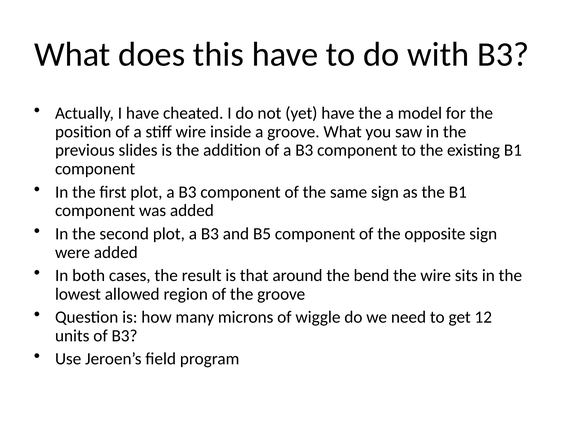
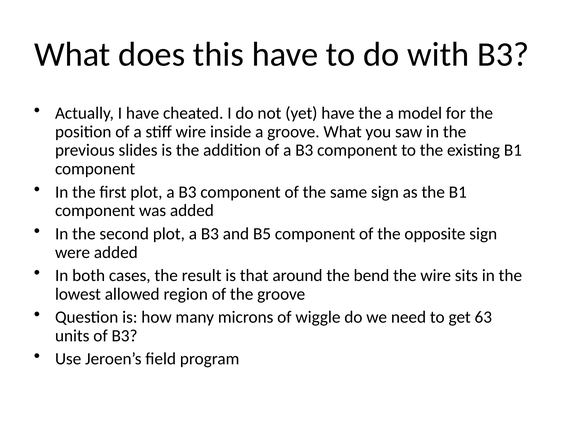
12: 12 -> 63
